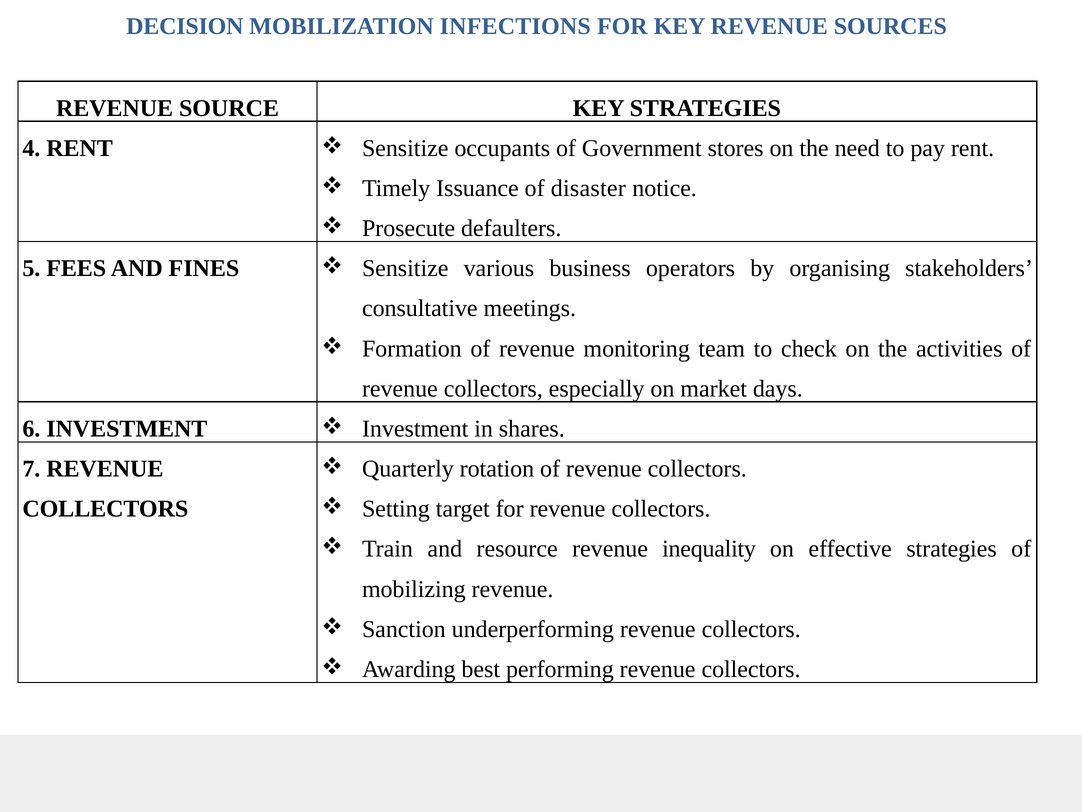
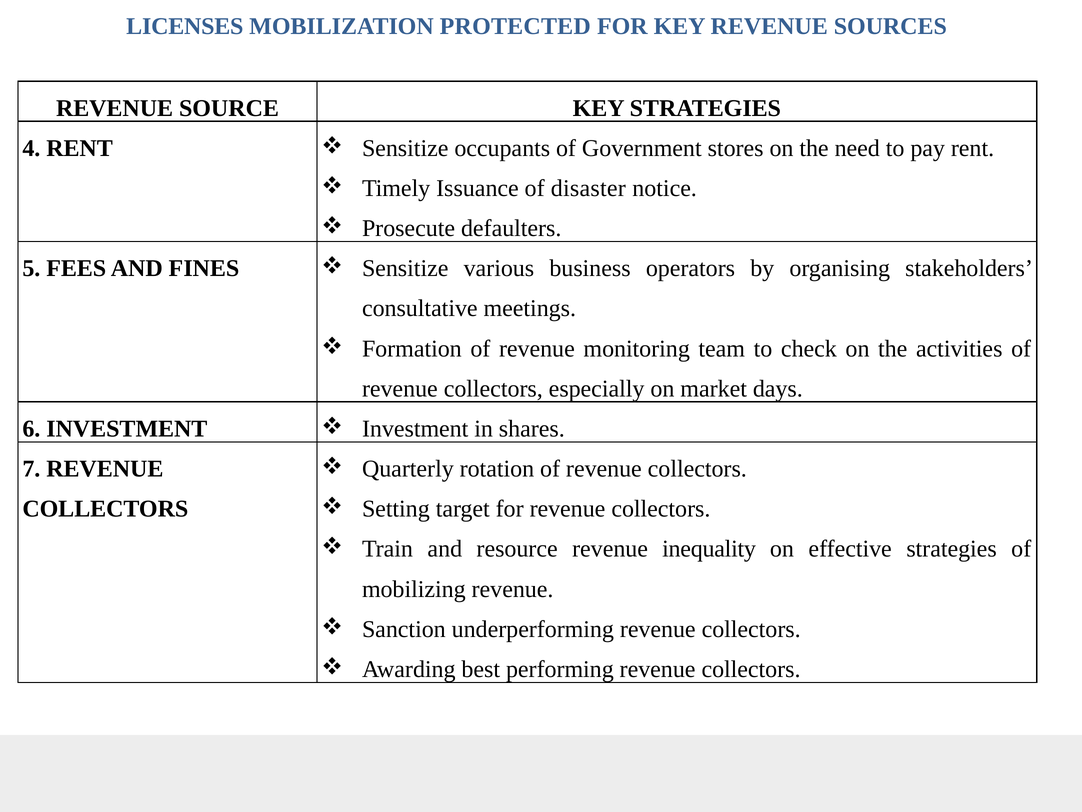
DECISION: DECISION -> LICENSES
INFECTIONS: INFECTIONS -> PROTECTED
